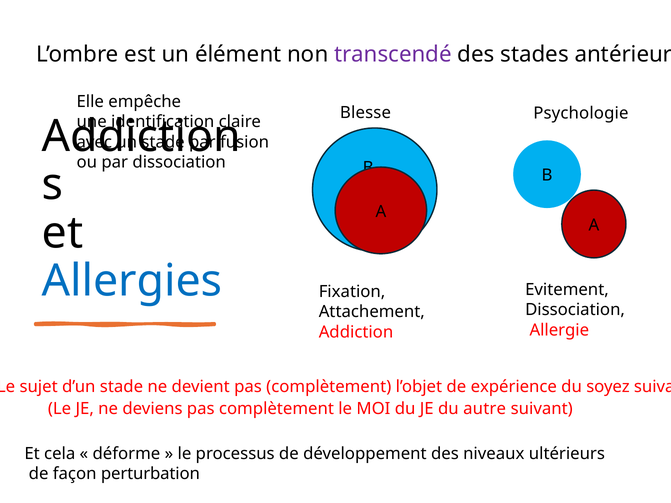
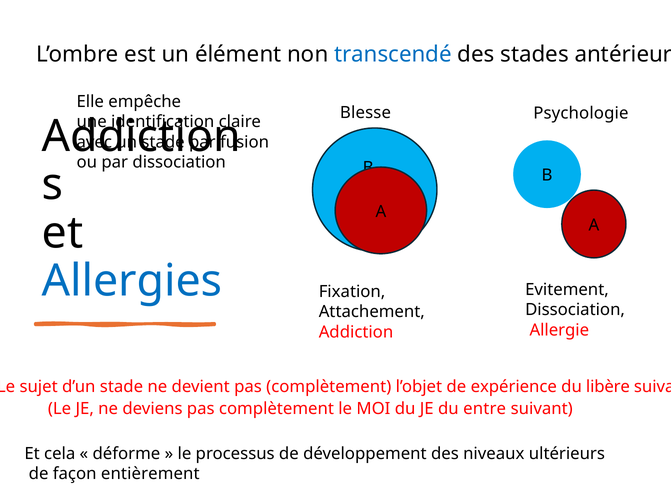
transcendé colour: purple -> blue
soyez: soyez -> libère
autre: autre -> entre
perturbation: perturbation -> entièrement
